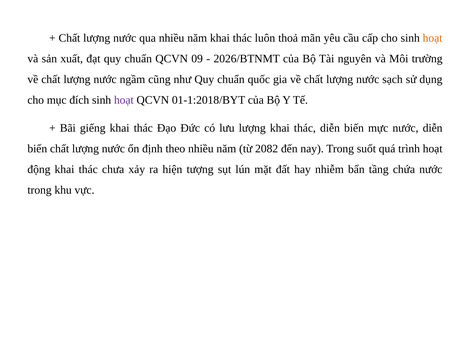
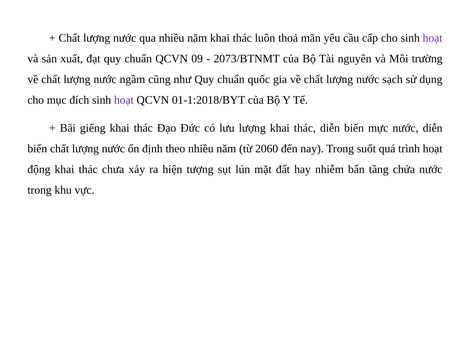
hoạt at (433, 38) colour: orange -> purple
2026/BTNMT: 2026/BTNMT -> 2073/BTNMT
2082: 2082 -> 2060
